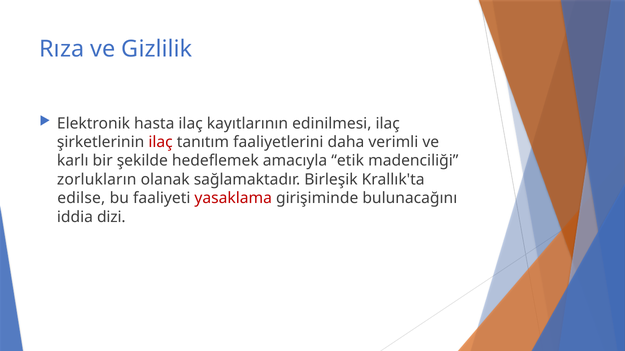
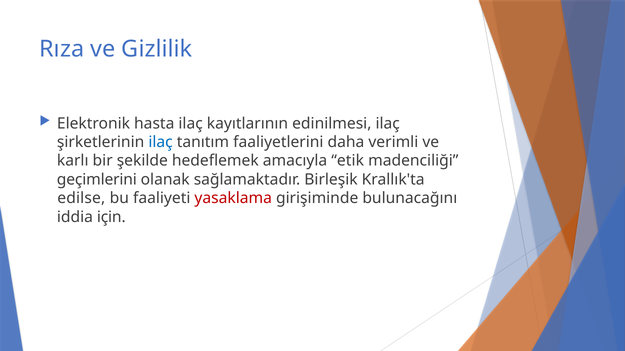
ilaç at (161, 142) colour: red -> blue
zorlukların: zorlukların -> geçimlerini
dizi: dizi -> için
